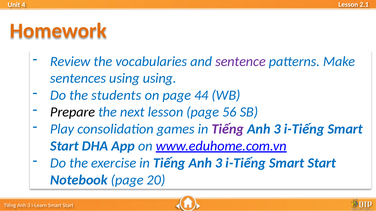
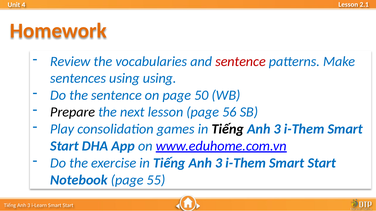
sentence at (241, 62) colour: purple -> red
the students: students -> sentence
44: 44 -> 50
Tiếng at (228, 129) colour: purple -> black
i-Tiếng at (304, 129): i-Tiếng -> i-Them
i-Tiếng at (246, 163): i-Tiếng -> i-Them
20: 20 -> 55
